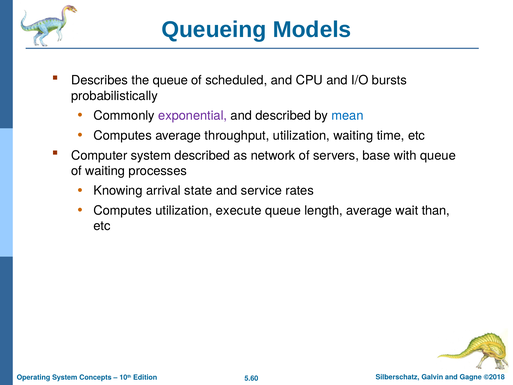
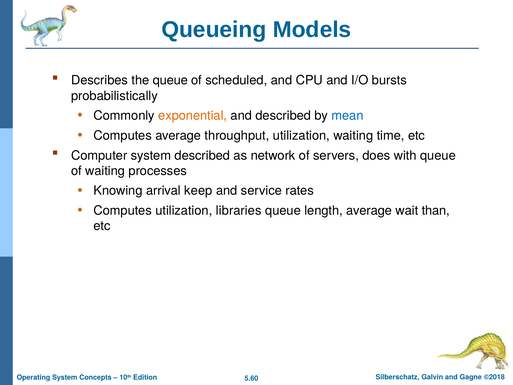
exponential colour: purple -> orange
base: base -> does
state: state -> keep
execute: execute -> libraries
